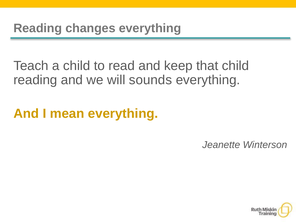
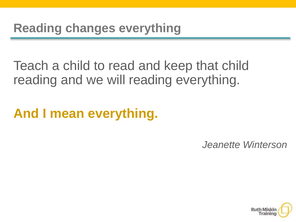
will sounds: sounds -> reading
